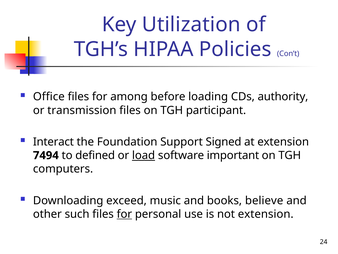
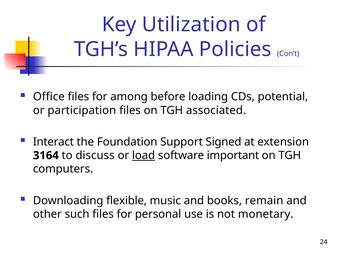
authority: authority -> potential
transmission: transmission -> participation
participant: participant -> associated
7494: 7494 -> 3164
defined: defined -> discuss
exceed: exceed -> flexible
believe: believe -> remain
for at (124, 214) underline: present -> none
not extension: extension -> monetary
